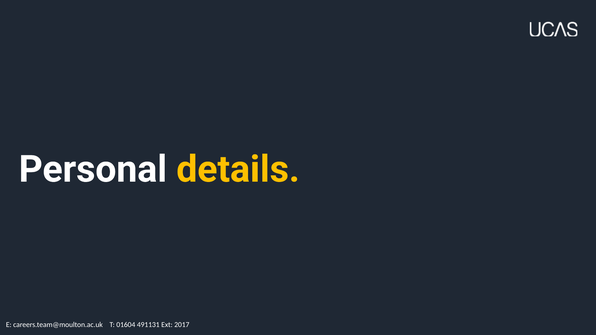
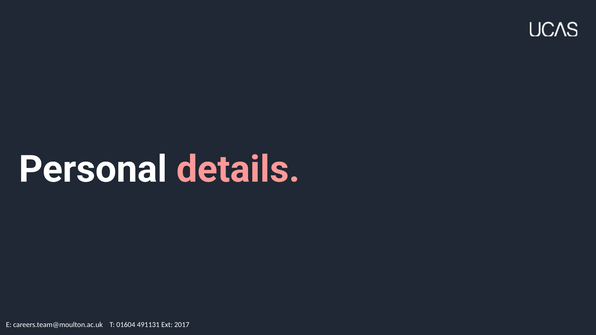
details colour: yellow -> pink
